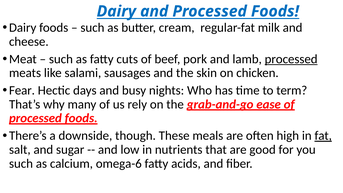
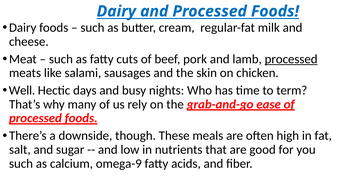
Fear: Fear -> Well
fat underline: present -> none
omega-6: omega-6 -> omega-9
